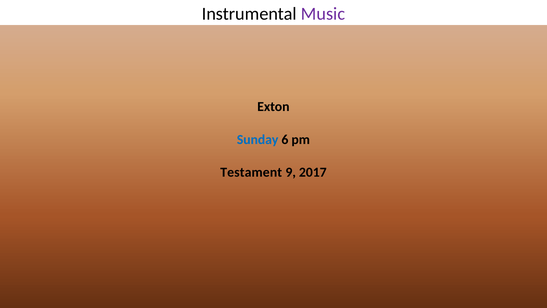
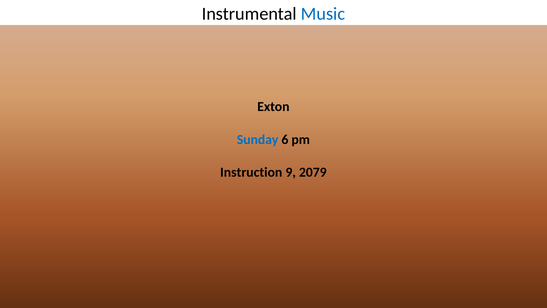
Music colour: purple -> blue
Testament: Testament -> Instruction
2017: 2017 -> 2079
